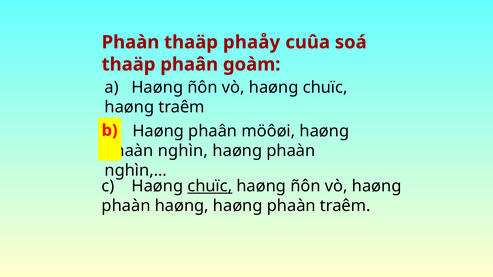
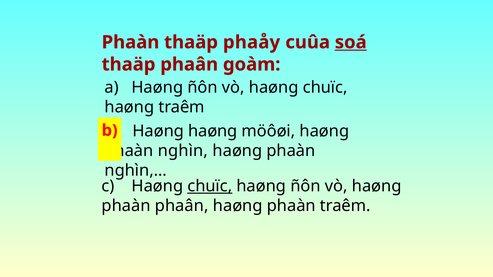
soá underline: none -> present
Haøng phaân: phaân -> haøng
phaàn haøng: haøng -> phaân
